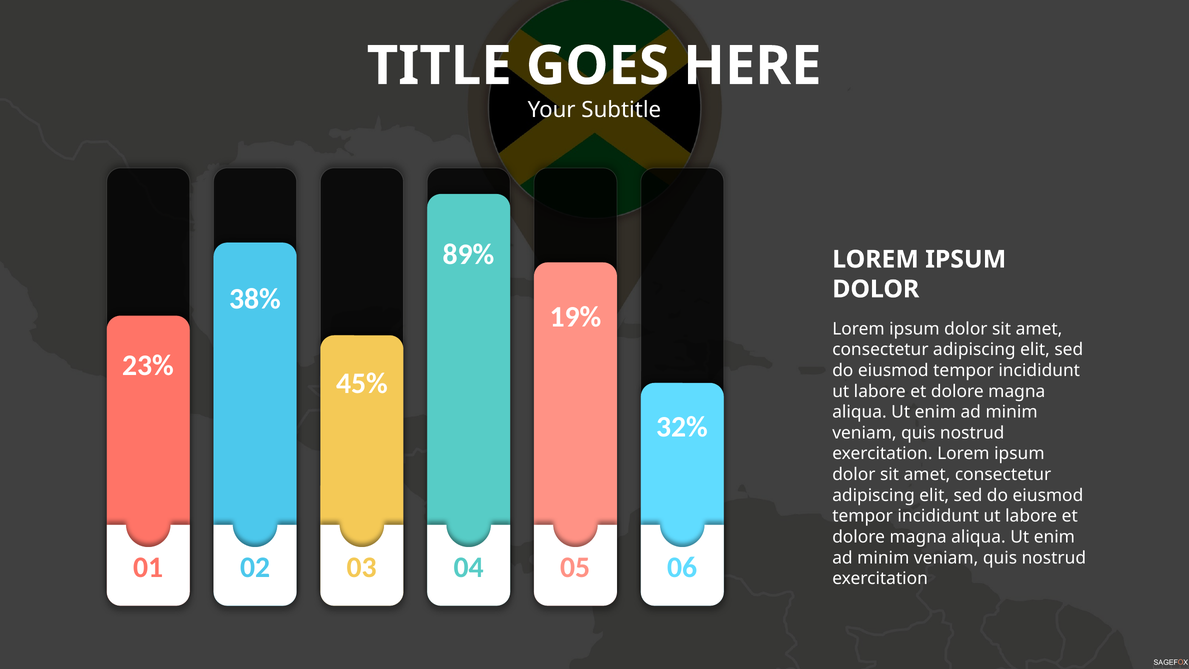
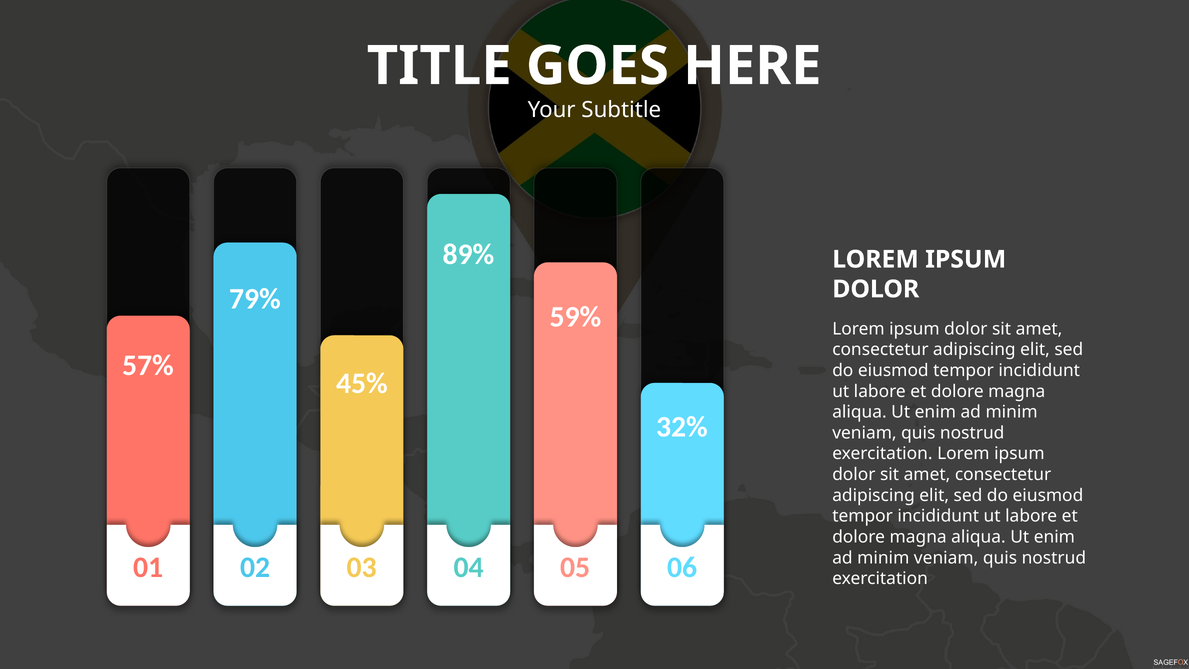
38%: 38% -> 79%
19%: 19% -> 59%
23%: 23% -> 57%
